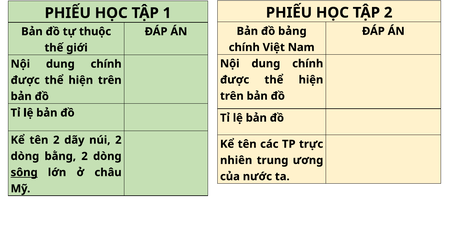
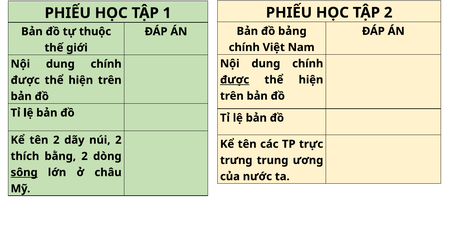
được at (235, 80) underline: none -> present
dòng at (25, 157): dòng -> thích
nhiên: nhiên -> trưng
